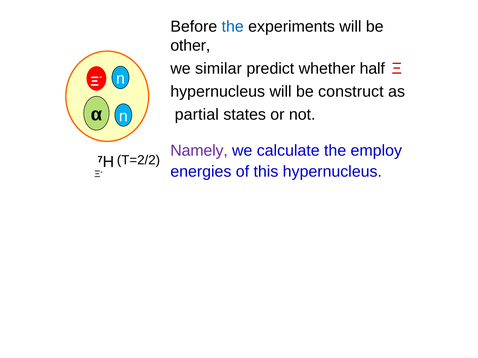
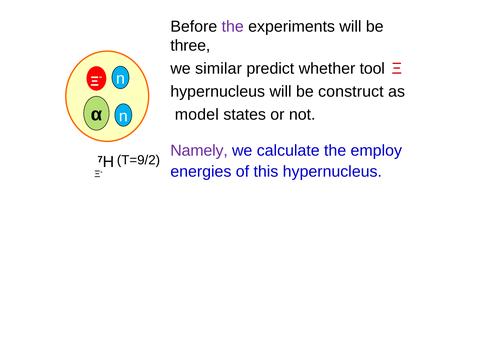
the at (233, 27) colour: blue -> purple
other: other -> three
half: half -> tool
partial: partial -> model
T=2/2: T=2/2 -> T=9/2
